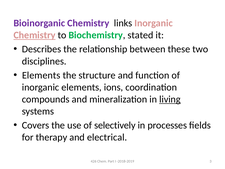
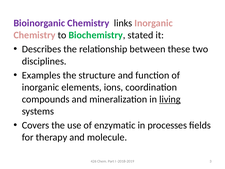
Chemistry at (34, 35) underline: present -> none
Elements at (41, 75): Elements -> Examples
selectively: selectively -> enzymatic
electrical: electrical -> molecule
